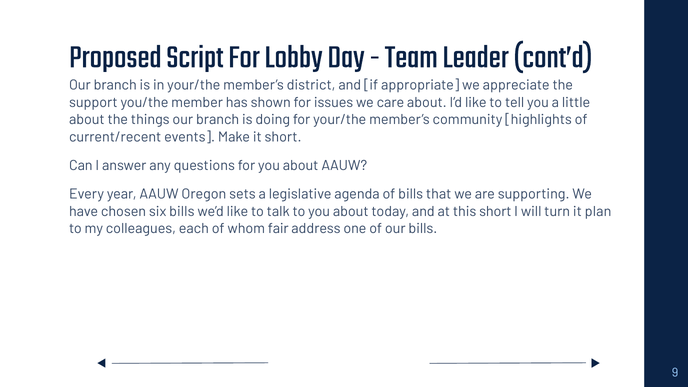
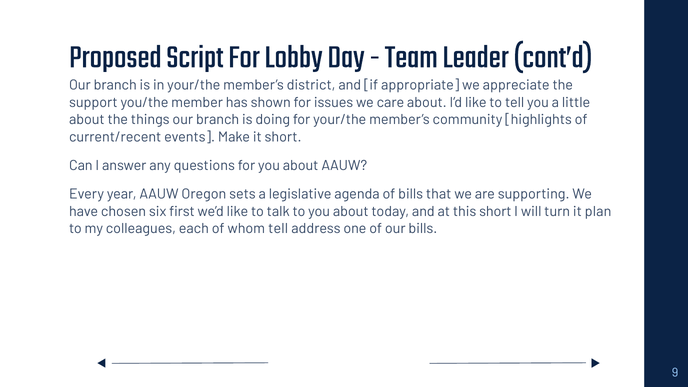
six bills: bills -> first
whom fair: fair -> tell
